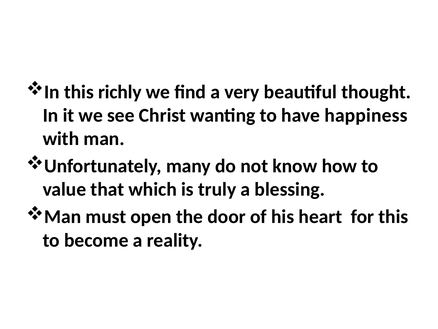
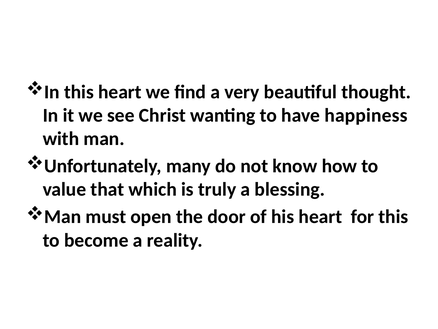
this richly: richly -> heart
